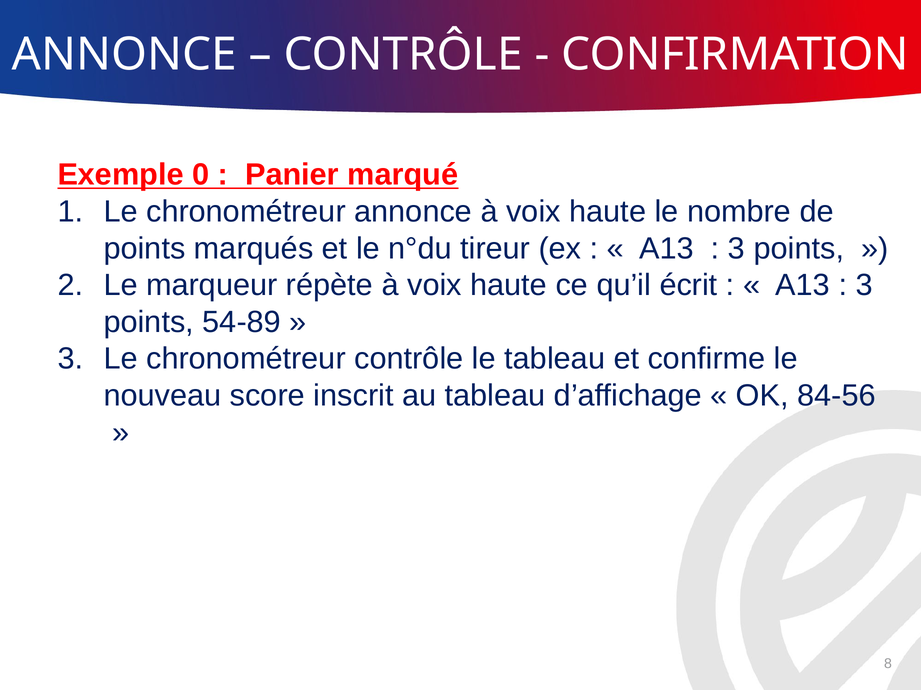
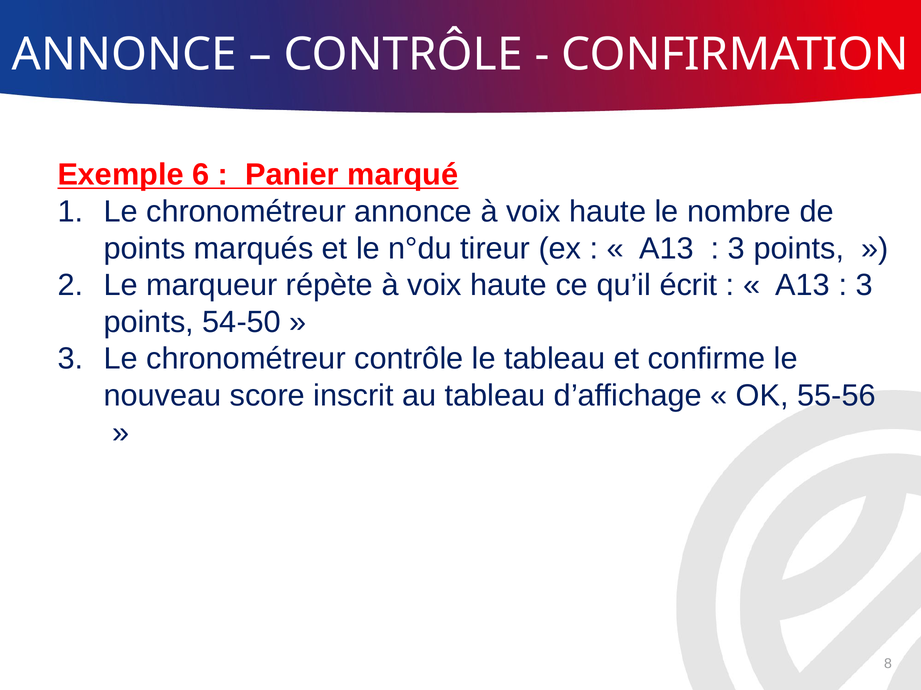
0: 0 -> 6
54-89: 54-89 -> 54-50
84-56: 84-56 -> 55-56
